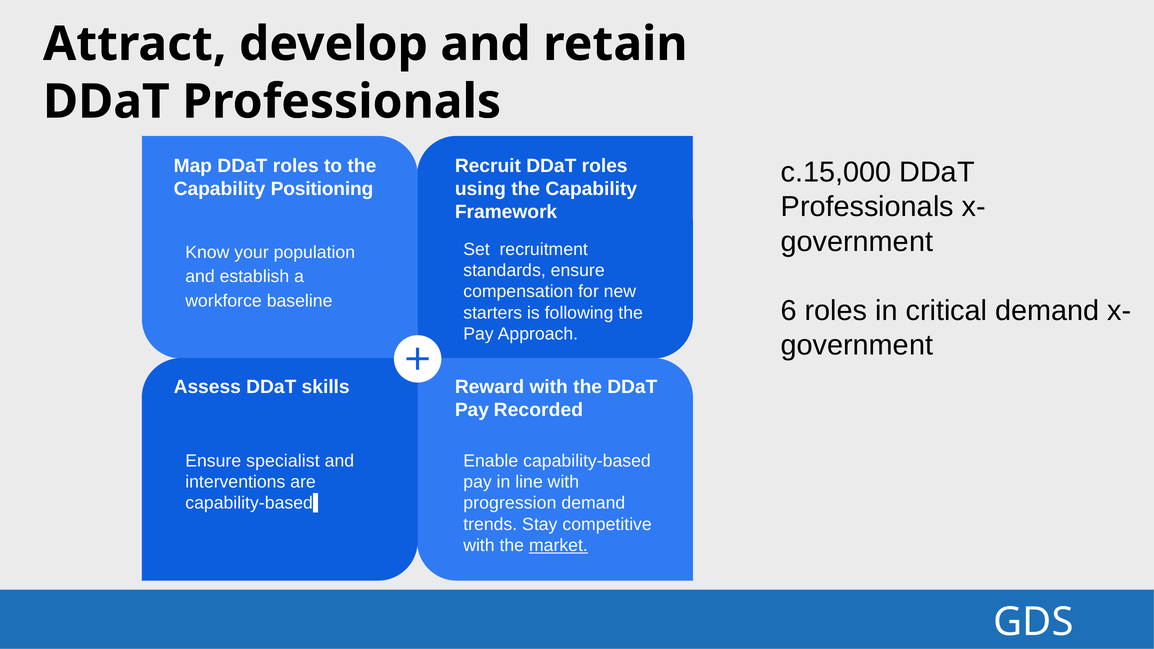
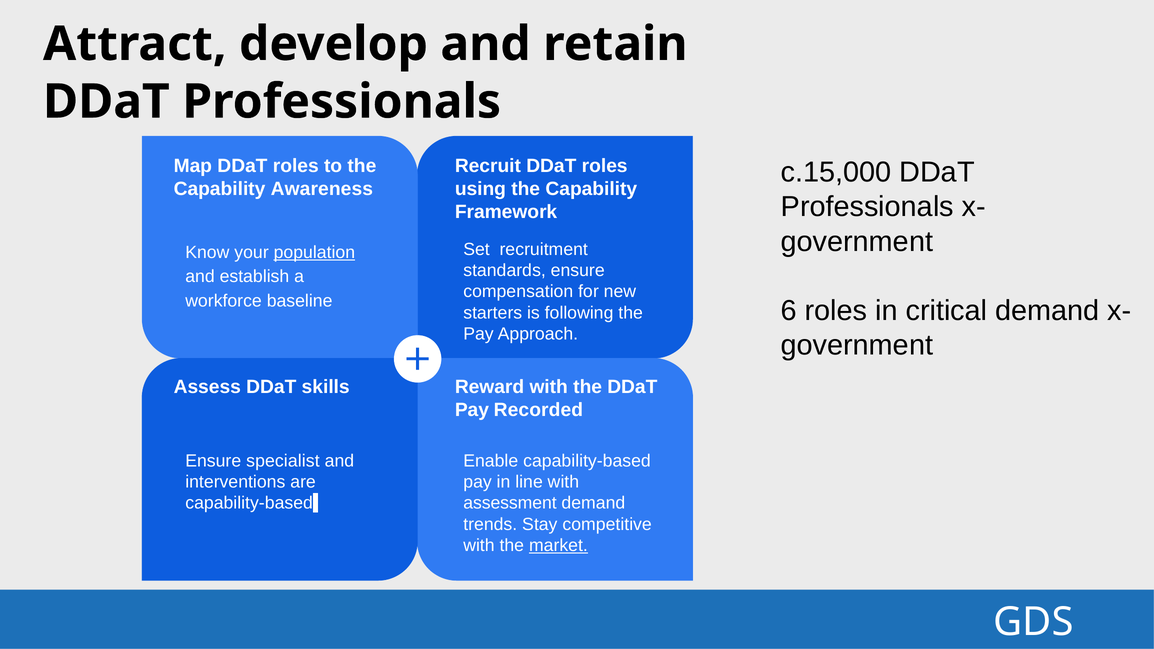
Positioning: Positioning -> Awareness
population underline: none -> present
progression: progression -> assessment
